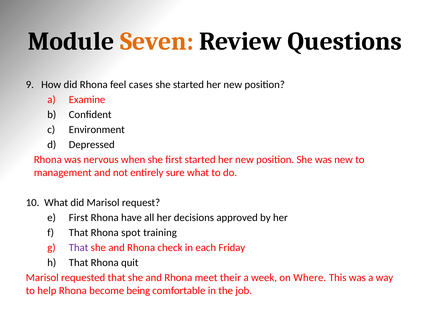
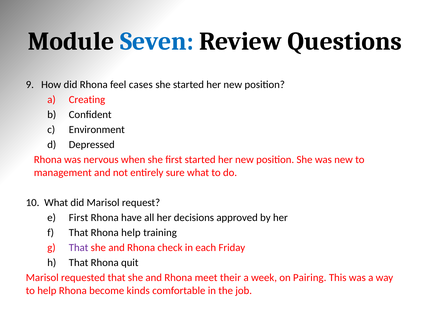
Seven colour: orange -> blue
Examine: Examine -> Creating
Rhona spot: spot -> help
Where: Where -> Pairing
being: being -> kinds
